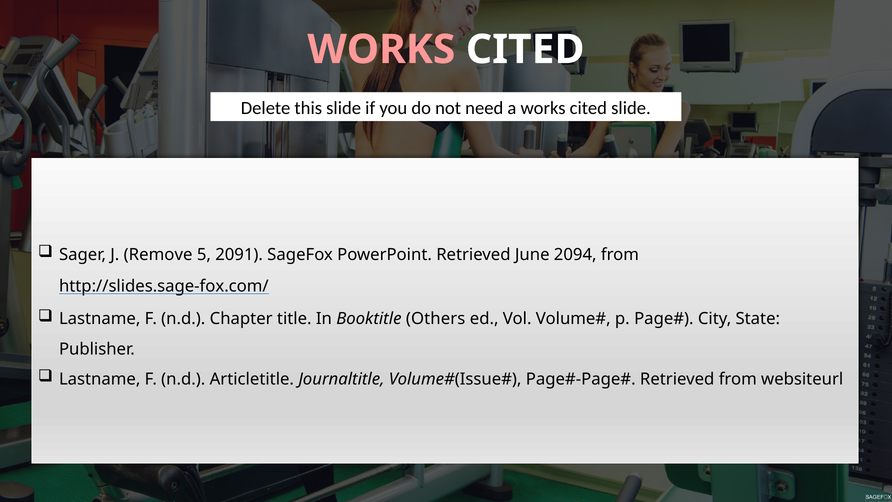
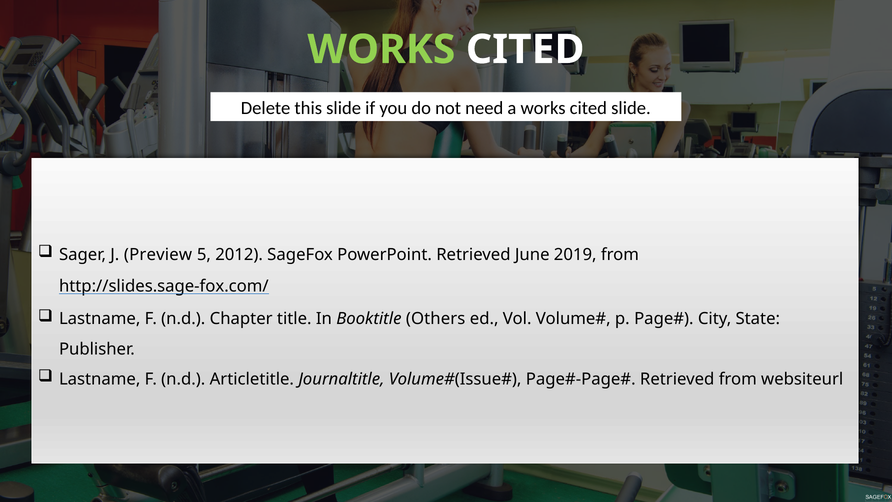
WORKS at (381, 50) colour: pink -> light green
Remove: Remove -> Preview
2091: 2091 -> 2012
2094: 2094 -> 2019
